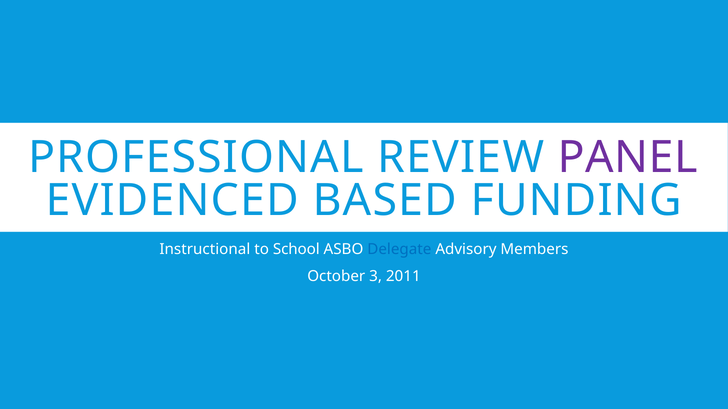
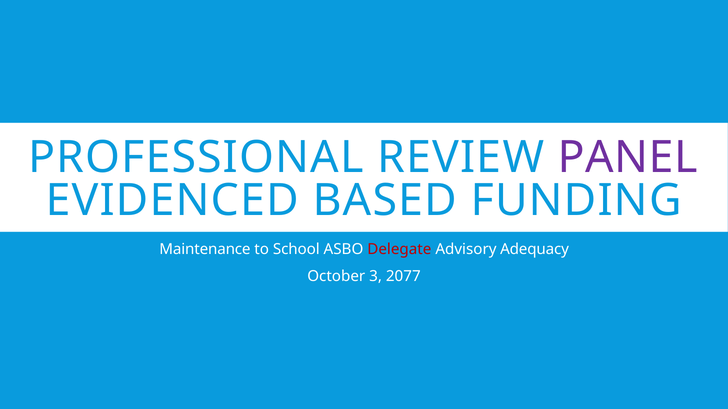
Instructional: Instructional -> Maintenance
Delegate colour: blue -> red
Members: Members -> Adequacy
2011: 2011 -> 2077
